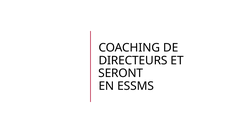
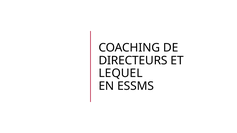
SERONT: SERONT -> LEQUEL
